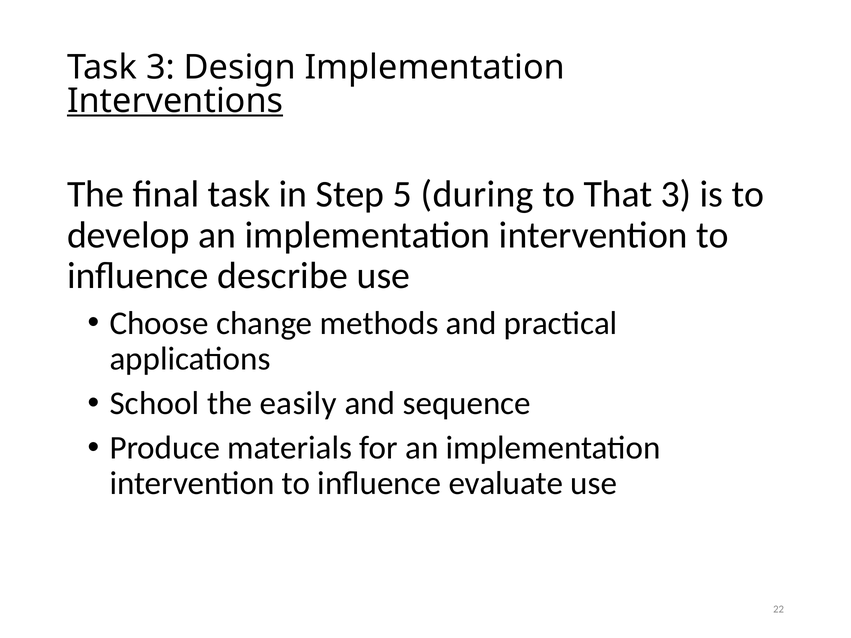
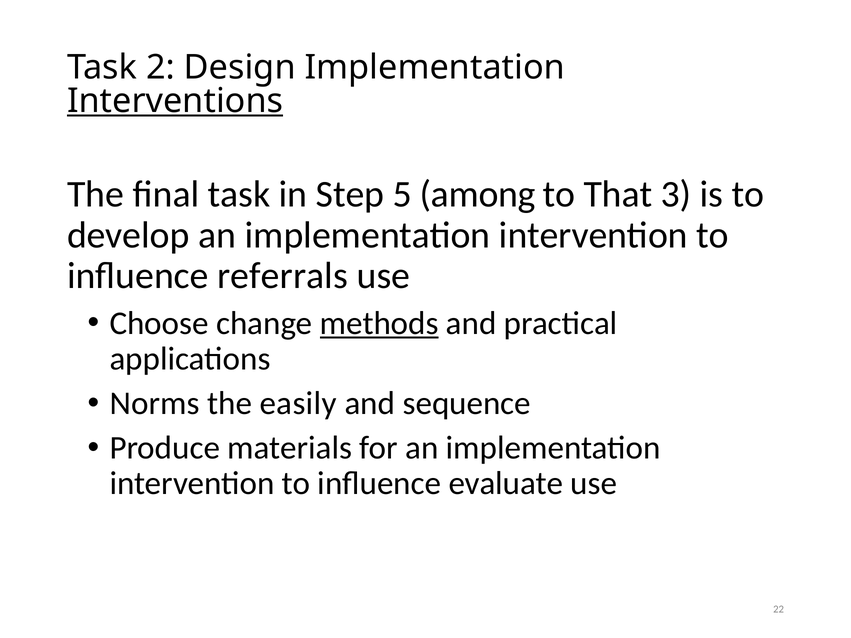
Task 3: 3 -> 2
during: during -> among
describe: describe -> referrals
methods underline: none -> present
School: School -> Norms
